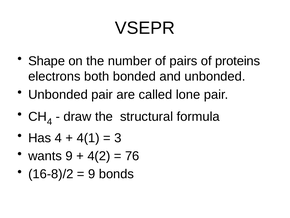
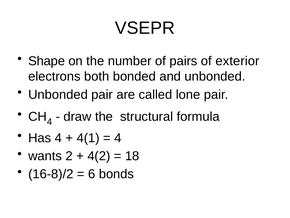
proteins: proteins -> exterior
3 at (118, 138): 3 -> 4
wants 9: 9 -> 2
76: 76 -> 18
9 at (92, 174): 9 -> 6
